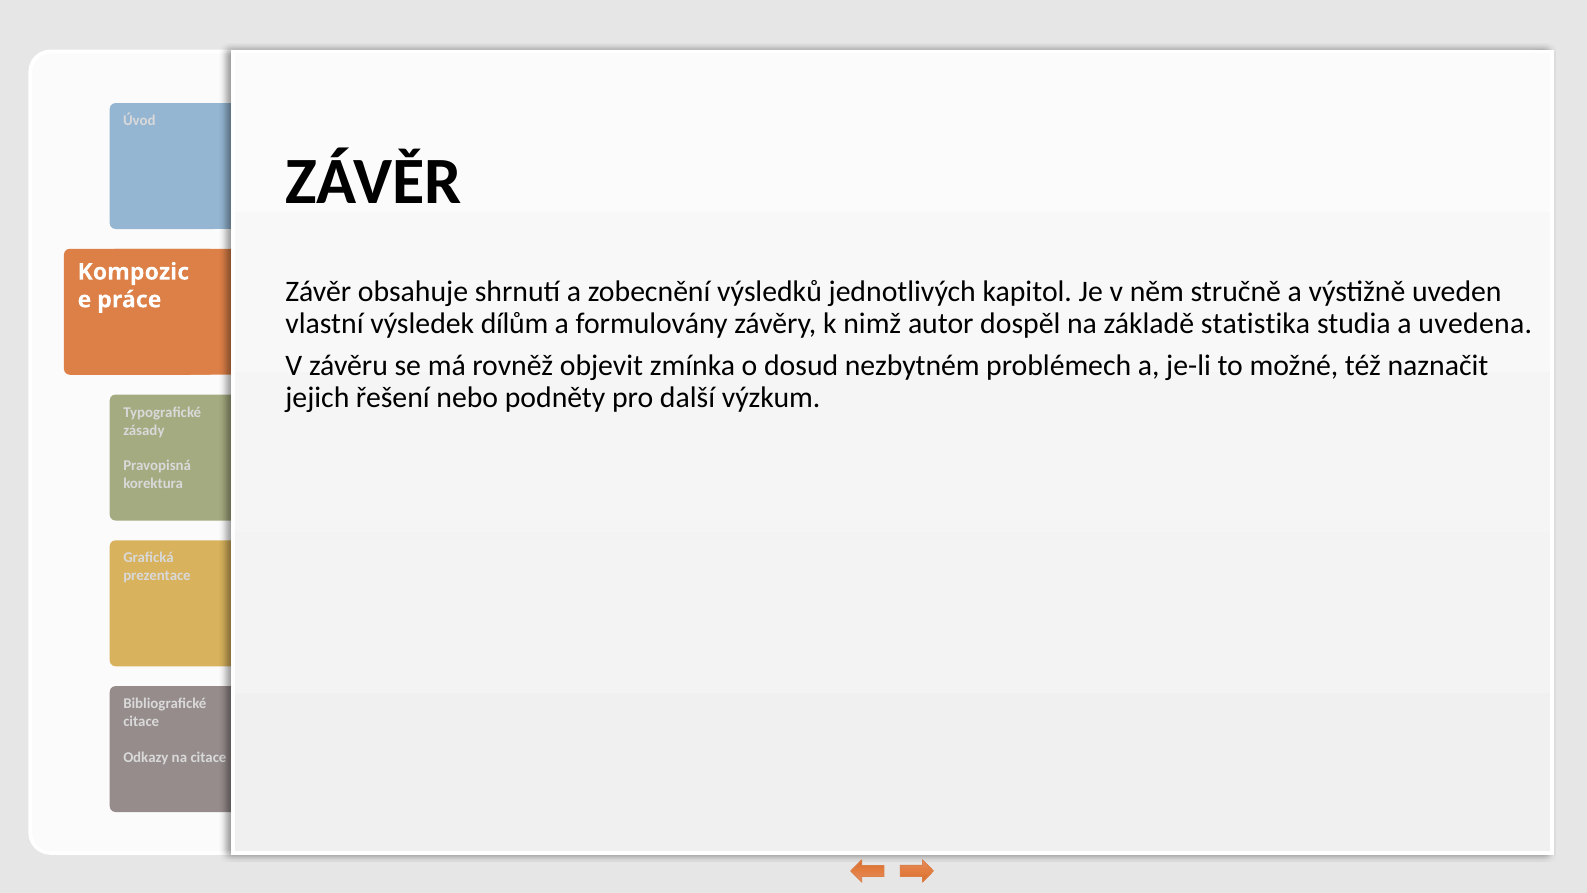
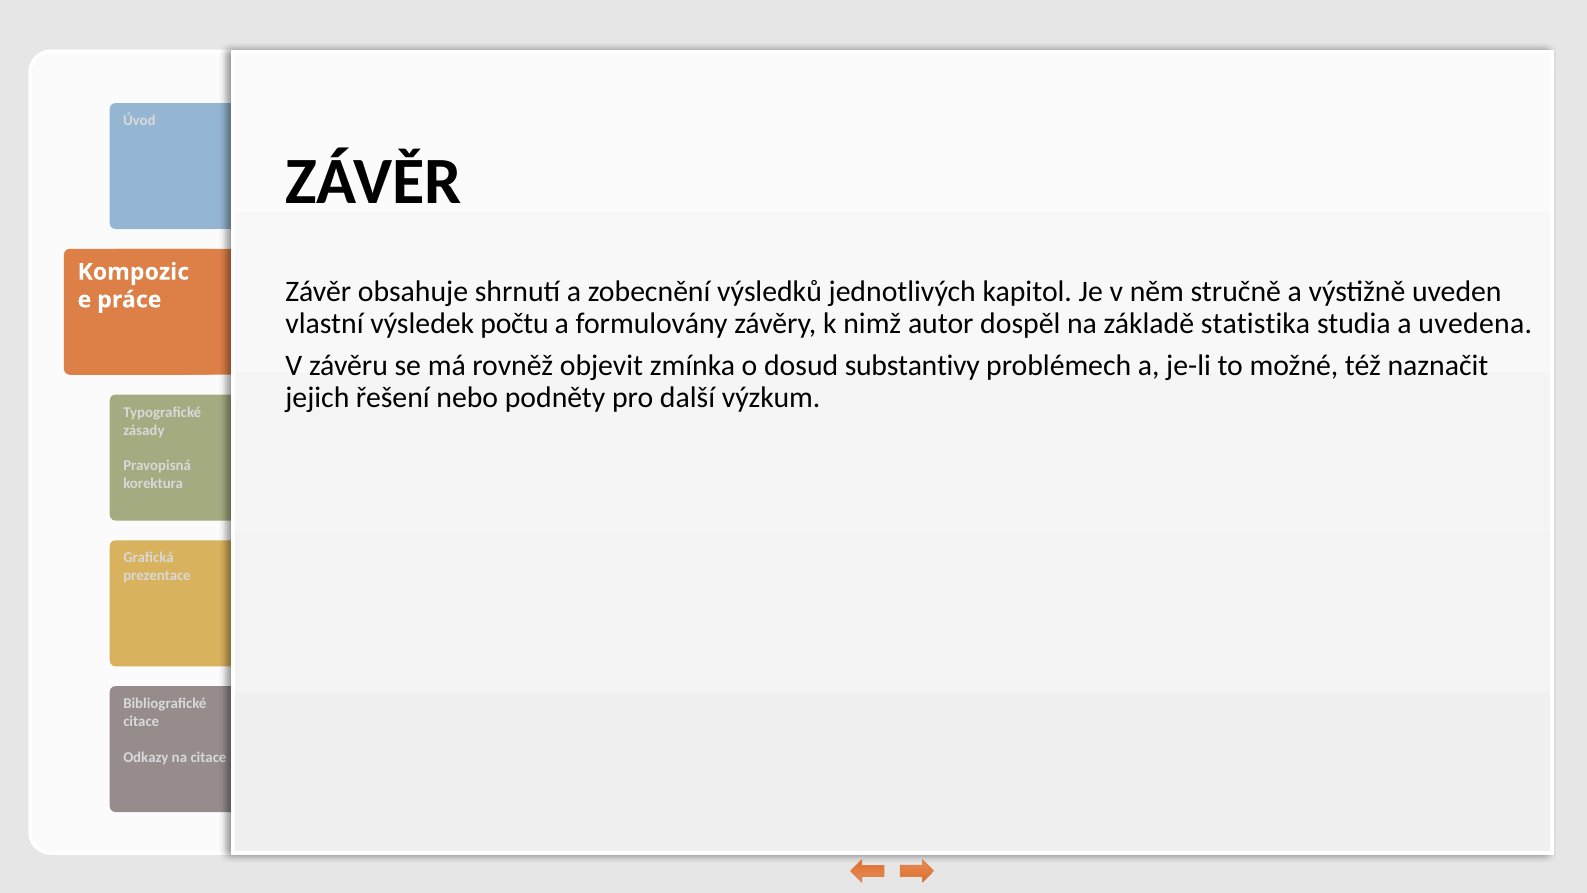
dílům: dílům -> počtu
nezbytném: nezbytném -> substantivy
